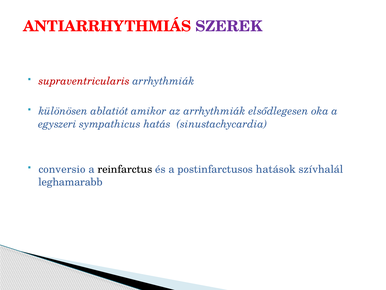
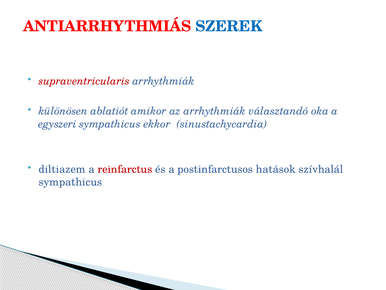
SZEREK colour: purple -> blue
elsődlegesen: elsődlegesen -> választandó
hatás: hatás -> ekkor
conversio: conversio -> diltiazem
reinfarctus colour: black -> red
leghamarabb at (70, 182): leghamarabb -> sympathicus
